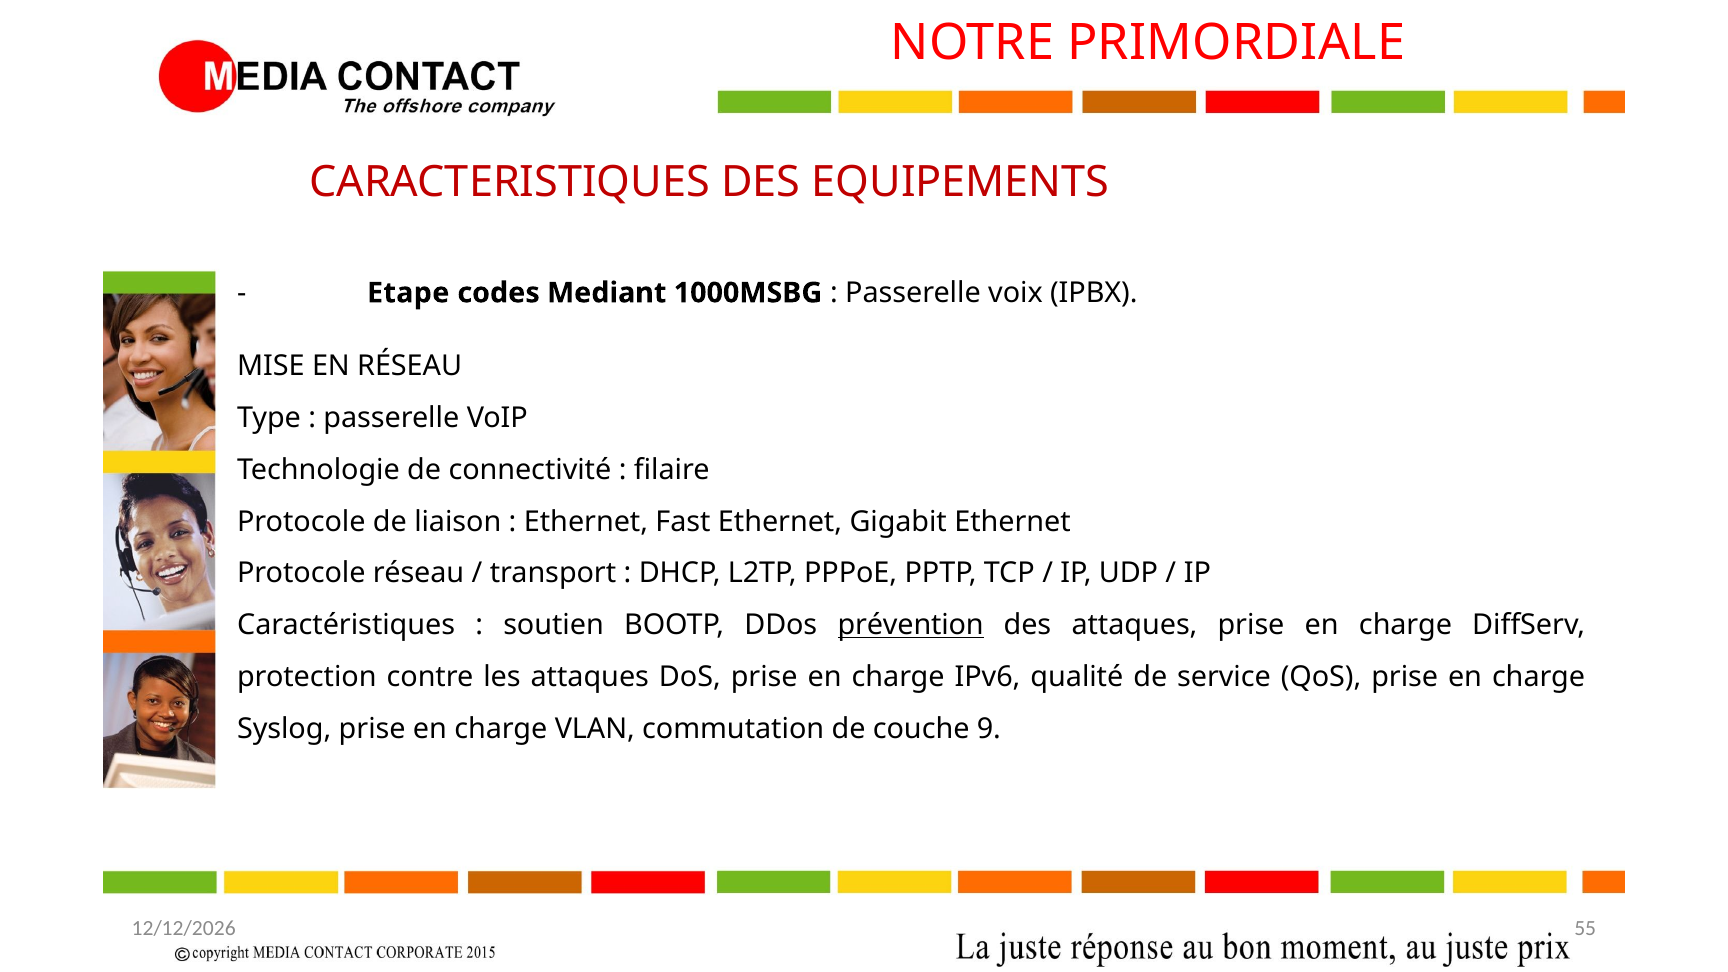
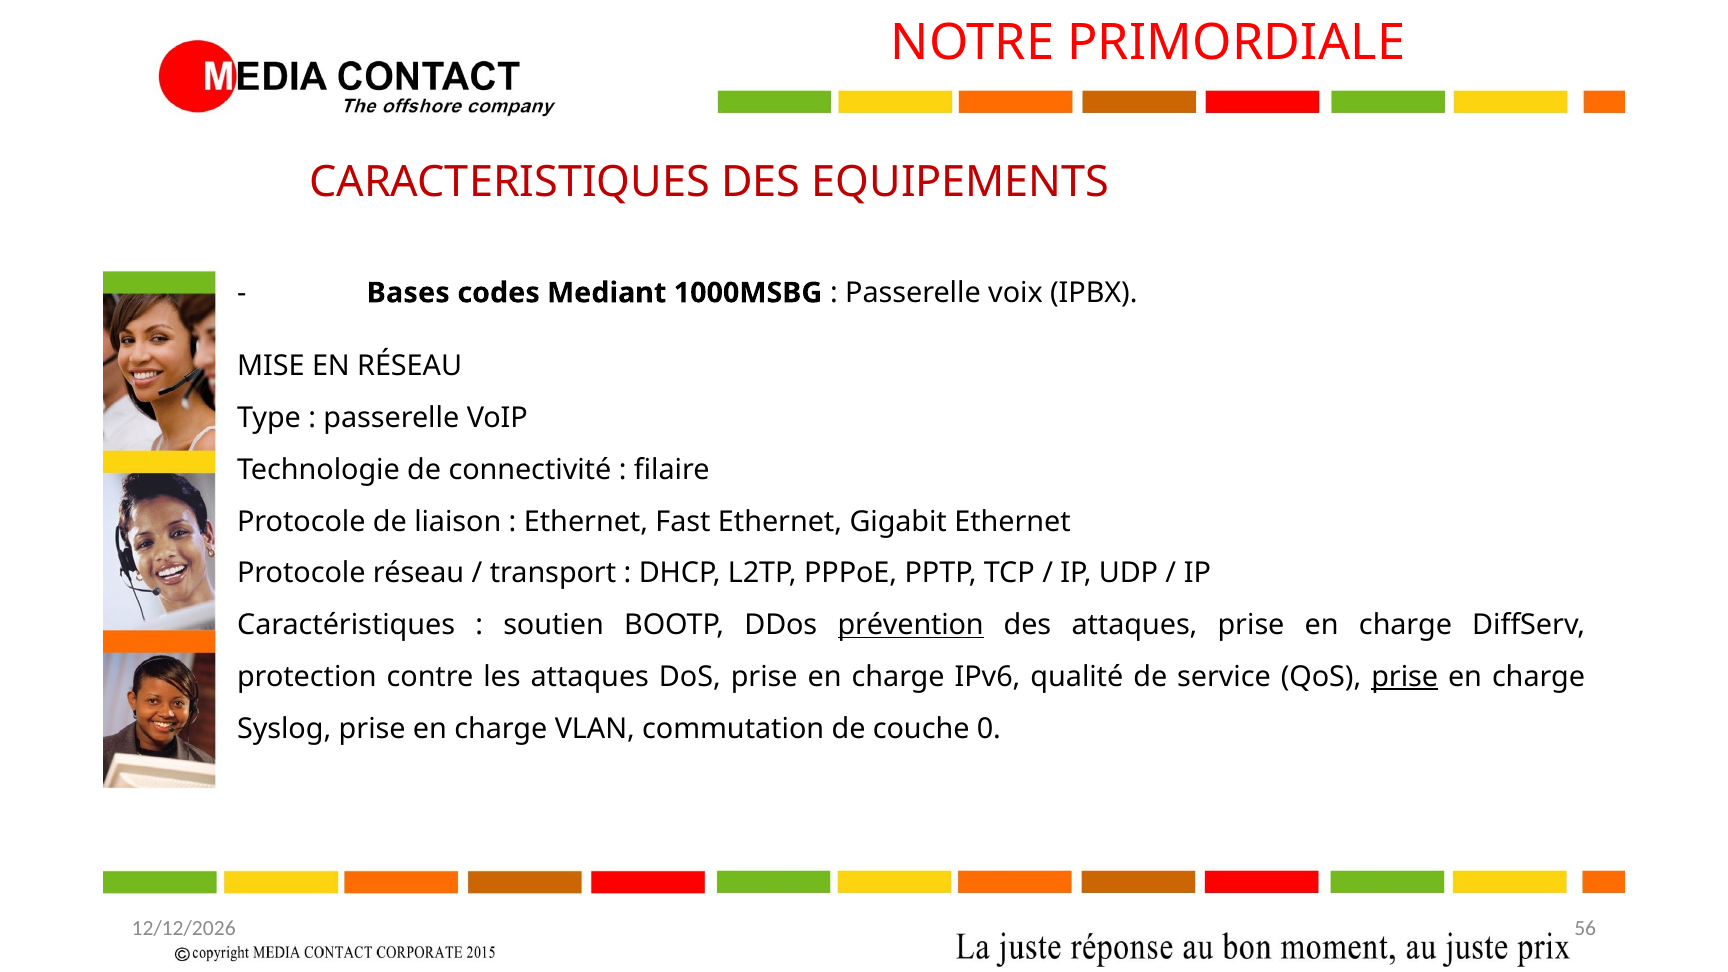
Etape: Etape -> Bases
prise at (1405, 677) underline: none -> present
9: 9 -> 0
55: 55 -> 56
